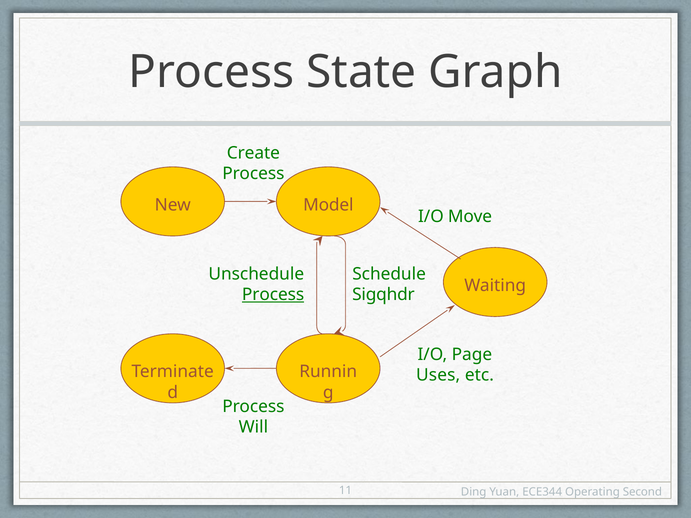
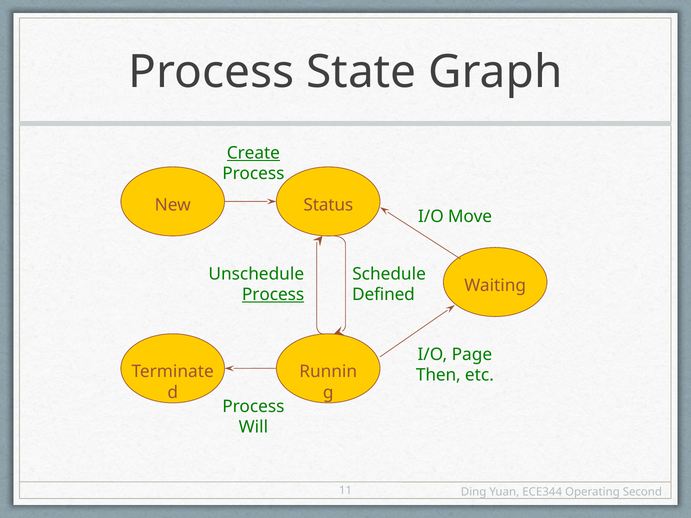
Create underline: none -> present
Model: Model -> Status
Sigqhdr: Sigqhdr -> Defined
Uses: Uses -> Then
